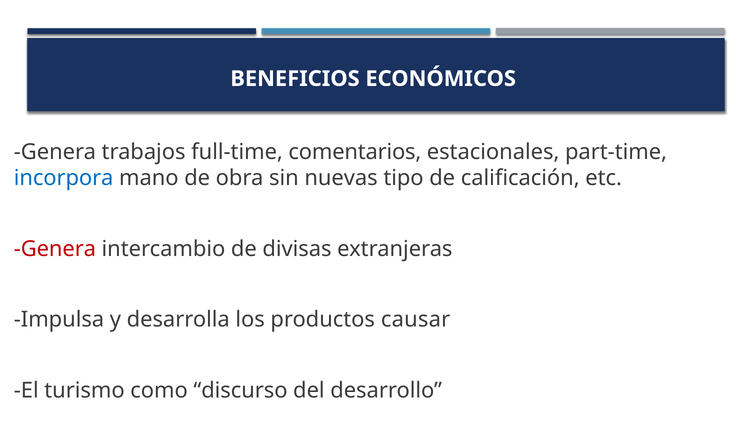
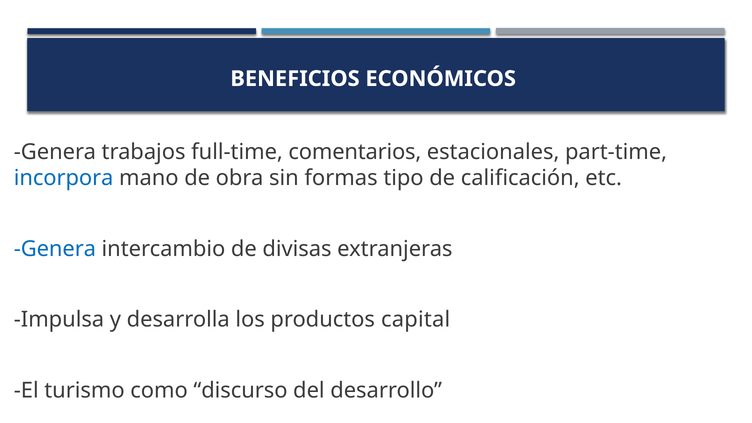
nuevas: nuevas -> formas
Genera at (55, 249) colour: red -> blue
causar: causar -> capital
